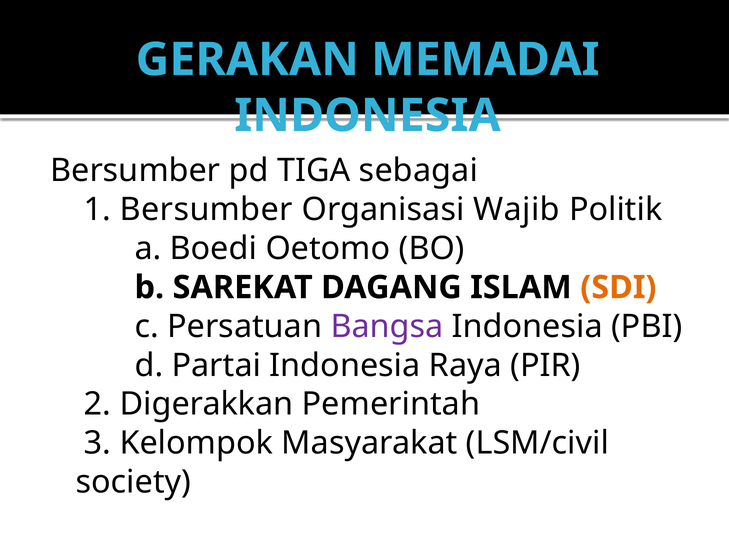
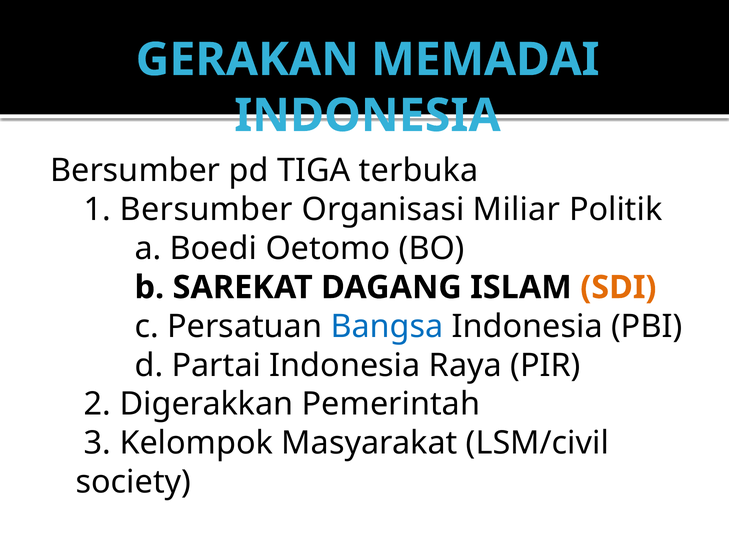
sebagai: sebagai -> terbuka
Wajib: Wajib -> Miliar
Bangsa colour: purple -> blue
